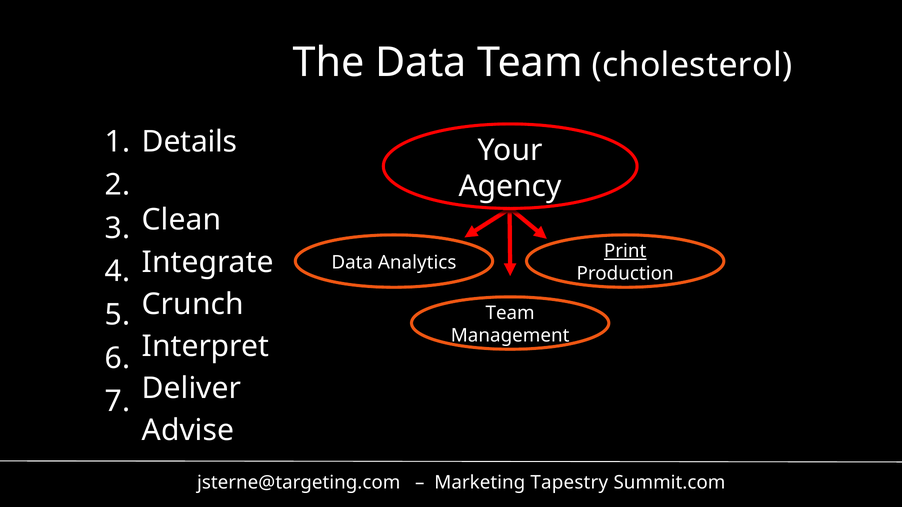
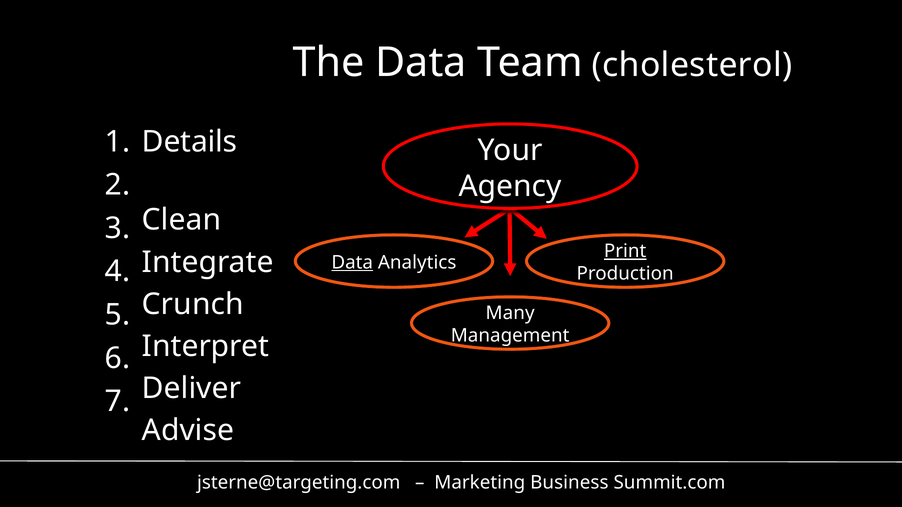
Data at (352, 263) underline: none -> present
Team at (510, 313): Team -> Many
Tapestry: Tapestry -> Business
